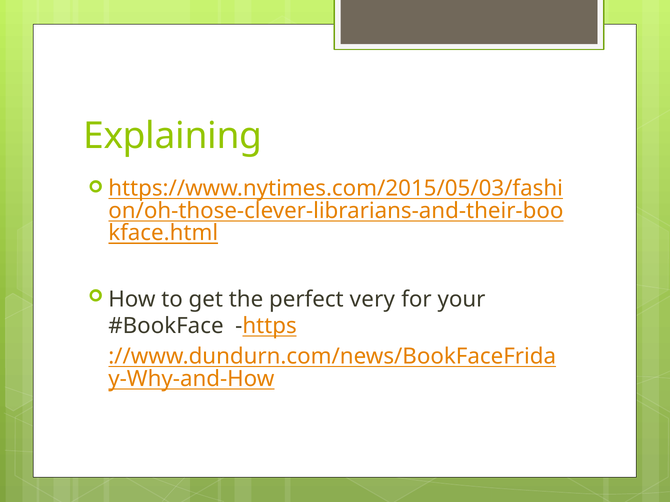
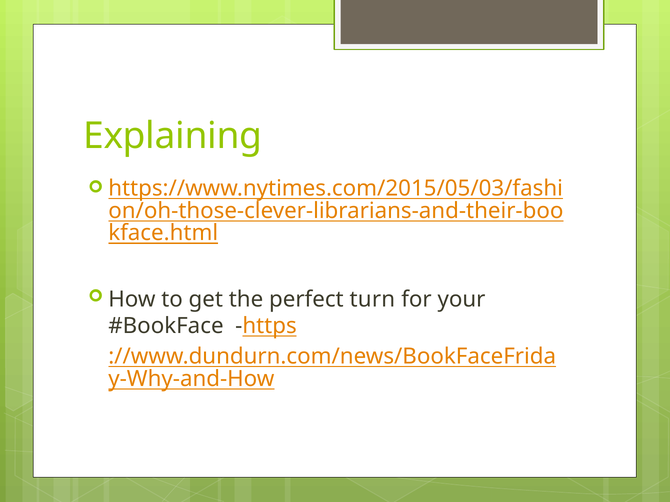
very: very -> turn
